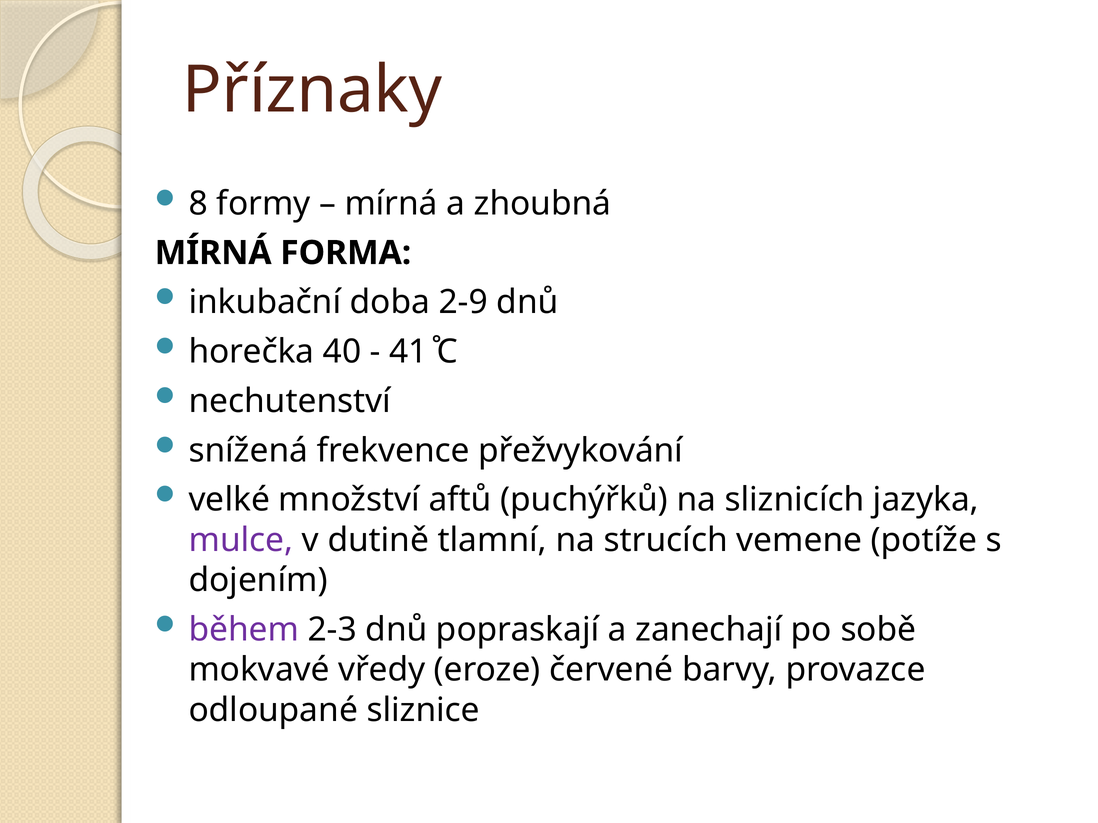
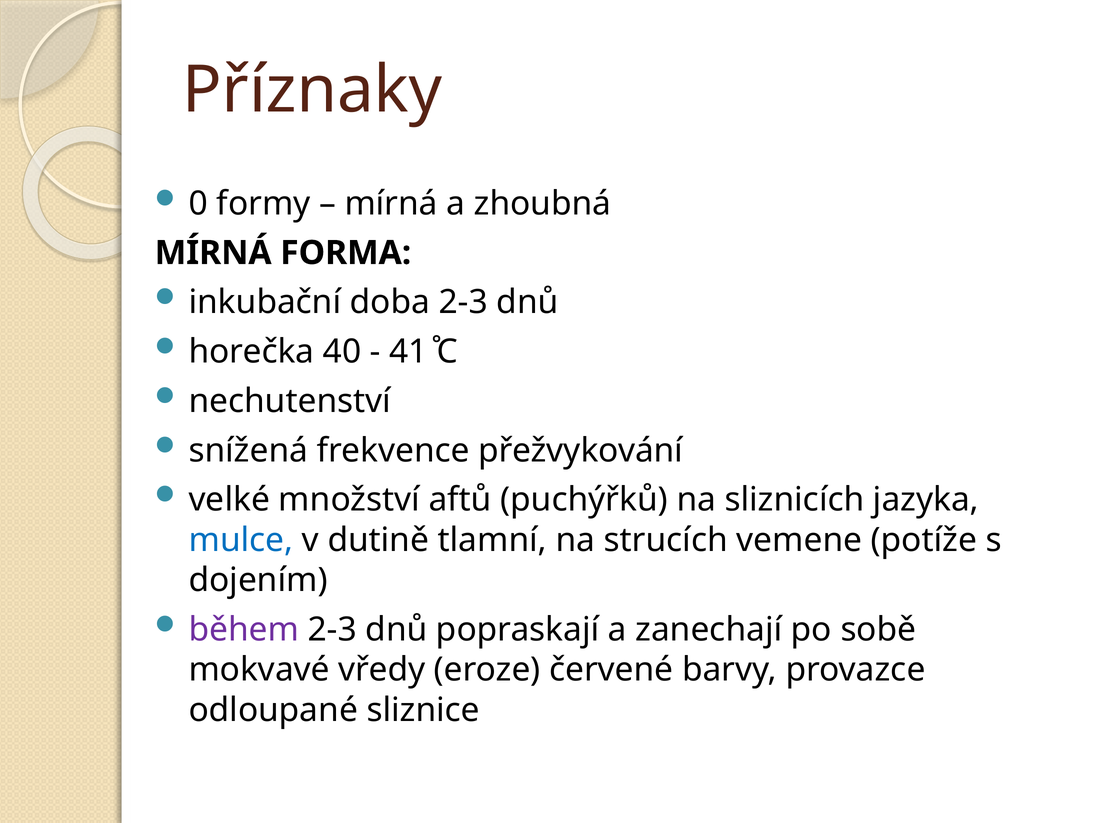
8: 8 -> 0
doba 2-9: 2-9 -> 2-3
mulce colour: purple -> blue
